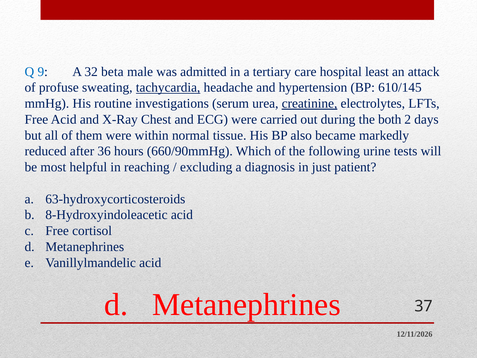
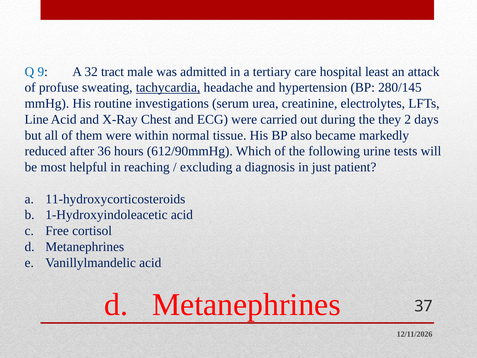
beta: beta -> tract
610/145: 610/145 -> 280/145
creatinine underline: present -> none
Free at (36, 119): Free -> Line
both: both -> they
660/90mmHg: 660/90mmHg -> 612/90mmHg
63-hydroxycorticosteroids: 63-hydroxycorticosteroids -> 11-hydroxycorticosteroids
8-Hydroxyindoleacetic: 8-Hydroxyindoleacetic -> 1-Hydroxyindoleacetic
